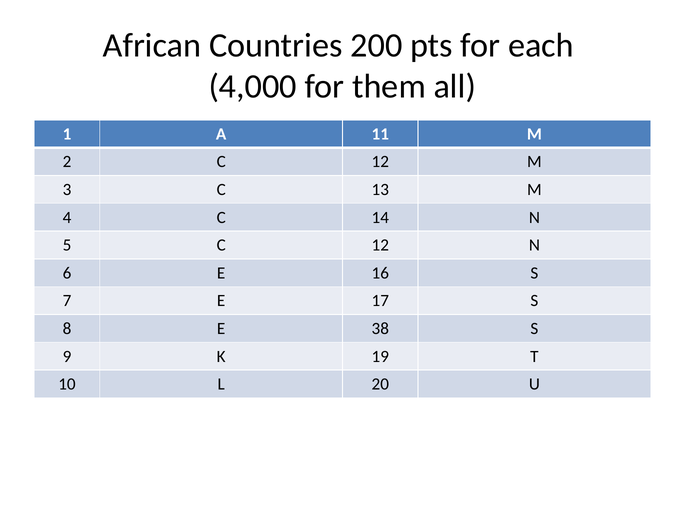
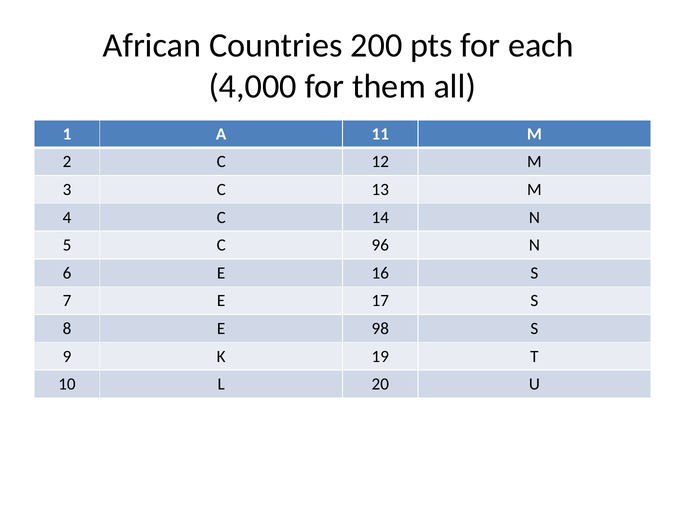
5 C 12: 12 -> 96
38: 38 -> 98
